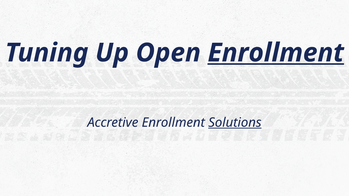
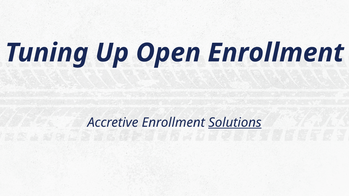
Enrollment at (276, 53) underline: present -> none
